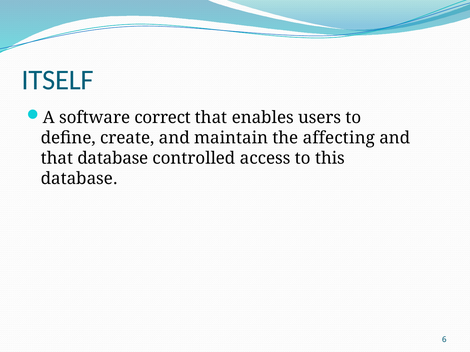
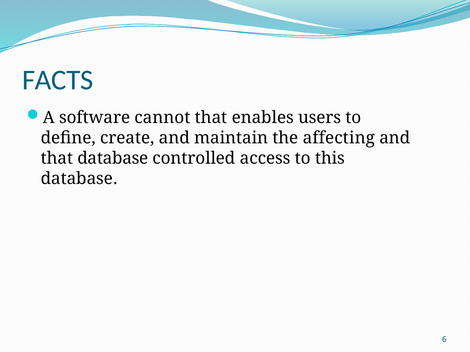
ITSELF: ITSELF -> FACTS
correct: correct -> cannot
